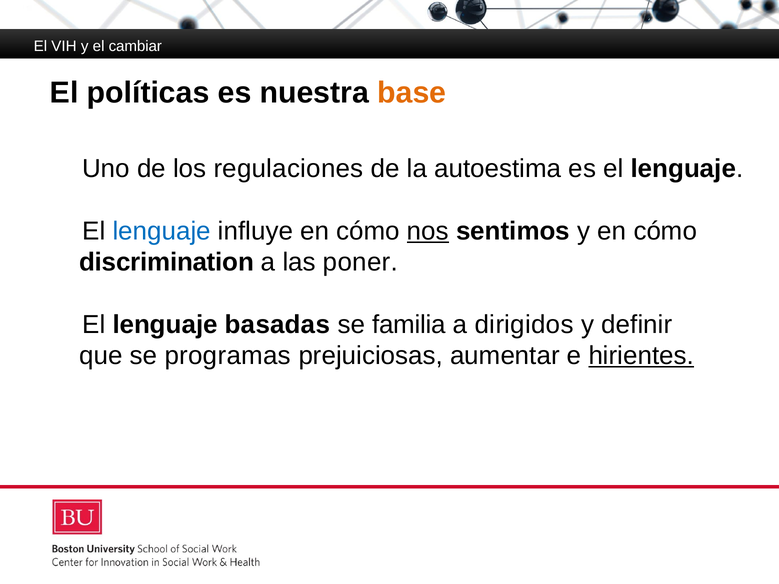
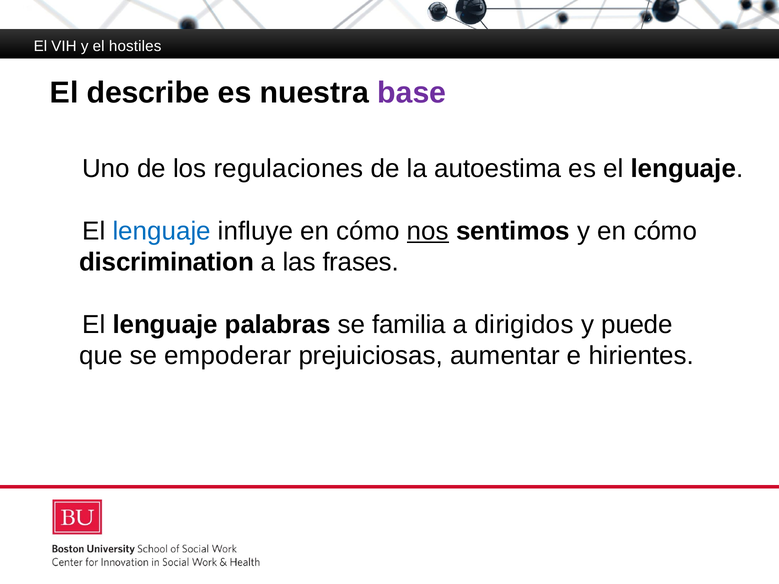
cambiar: cambiar -> hostiles
políticas: políticas -> describe
base colour: orange -> purple
poner: poner -> frases
basadas: basadas -> palabras
definir: definir -> puede
programas: programas -> empoderar
hirientes underline: present -> none
